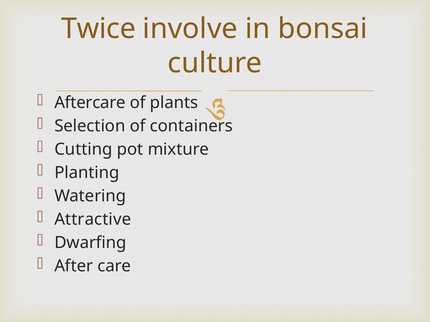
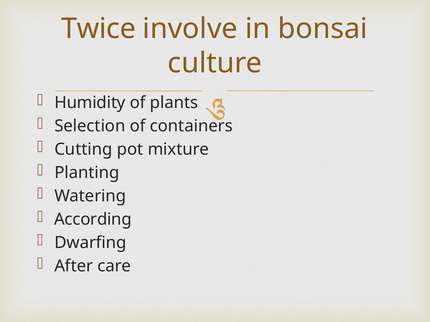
Aftercare: Aftercare -> Humidity
Attractive: Attractive -> According
